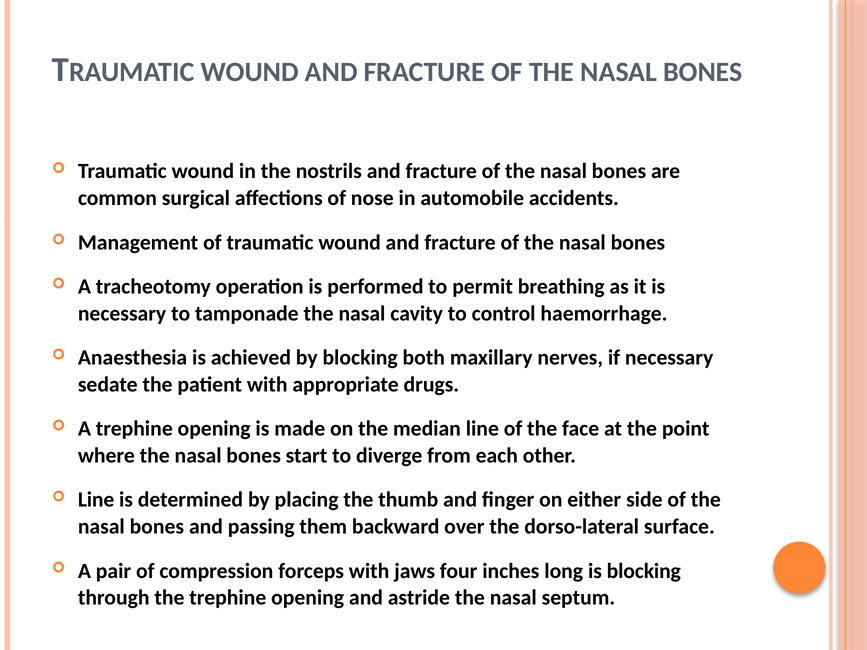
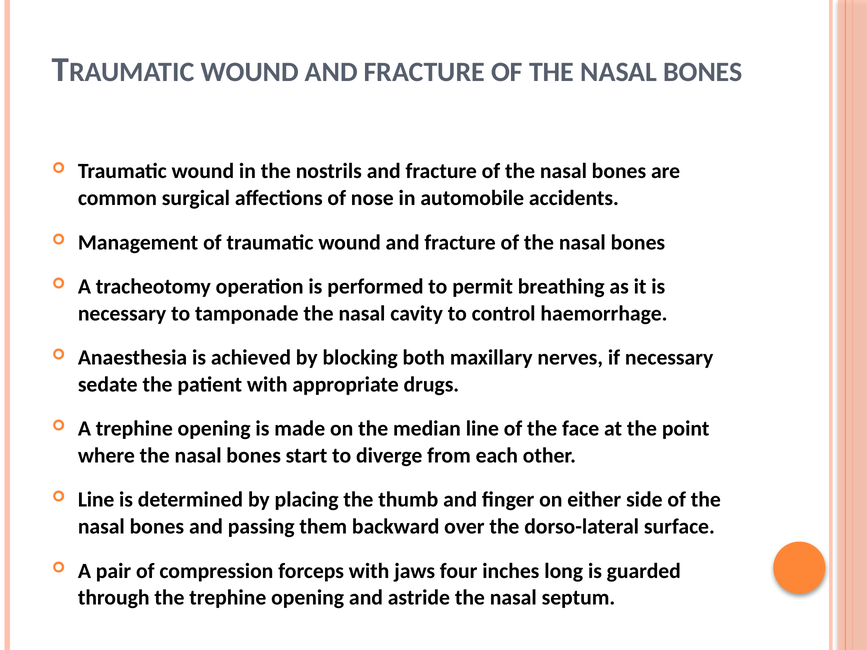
is blocking: blocking -> guarded
